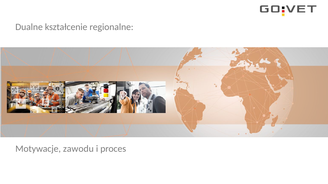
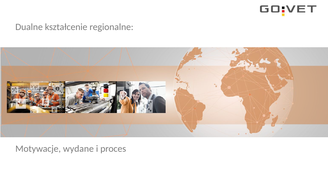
zawodu: zawodu -> wydane
